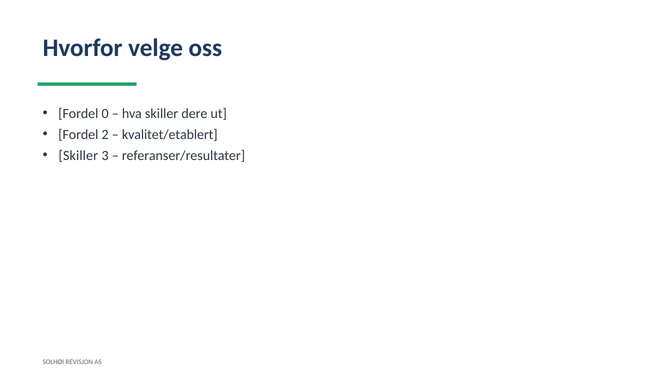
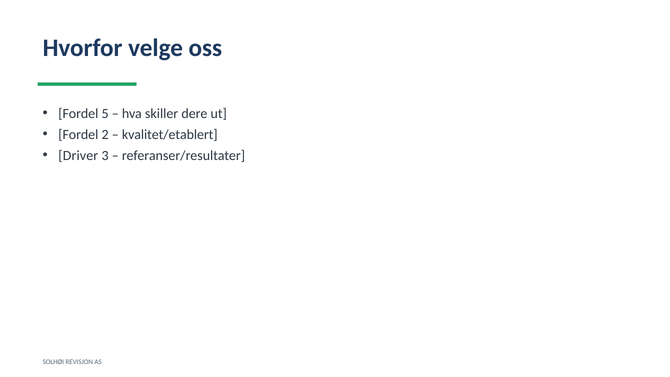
0: 0 -> 5
Skiller at (78, 155): Skiller -> Driver
